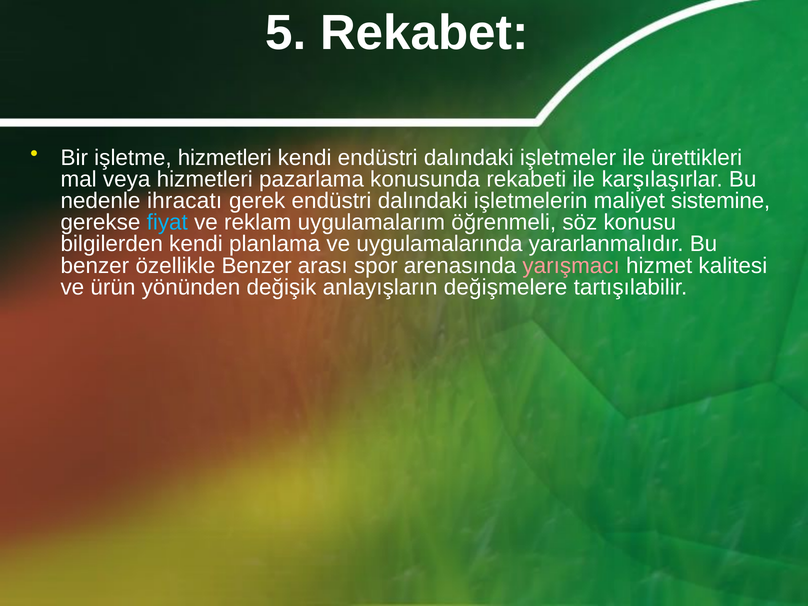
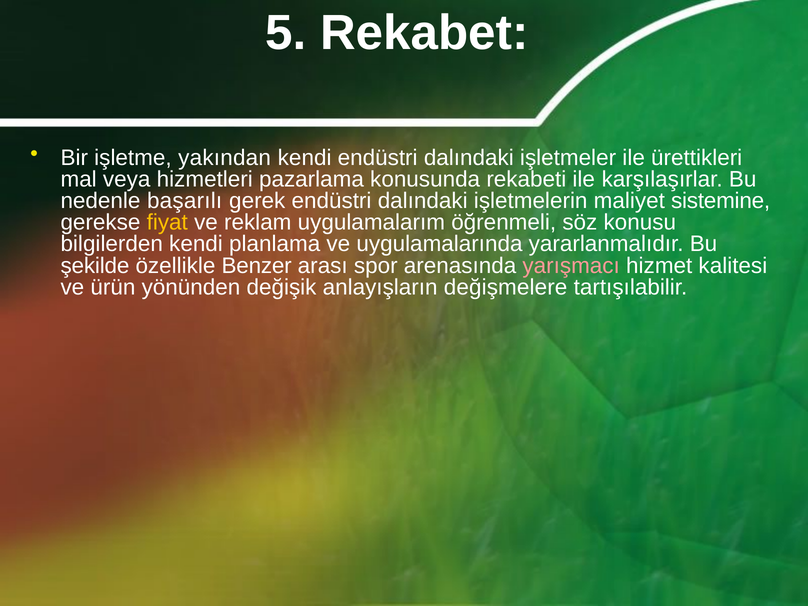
işletme hizmetleri: hizmetleri -> yakından
ihracatı: ihracatı -> başarılı
fiyat colour: light blue -> yellow
benzer at (95, 266): benzer -> şekilde
